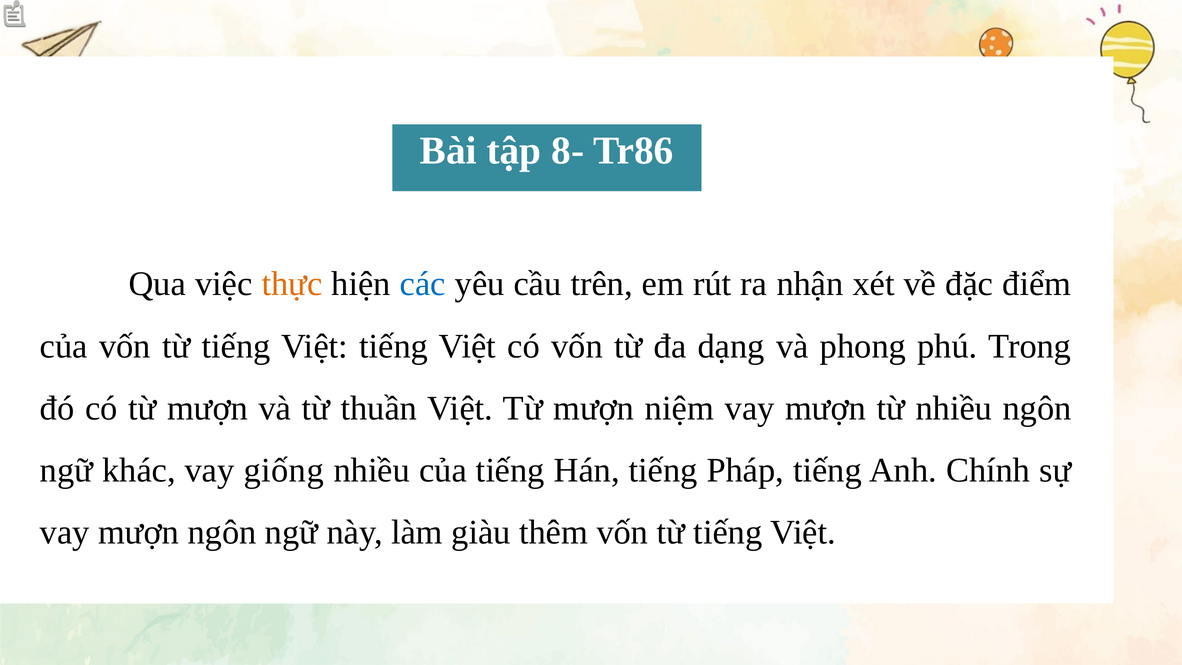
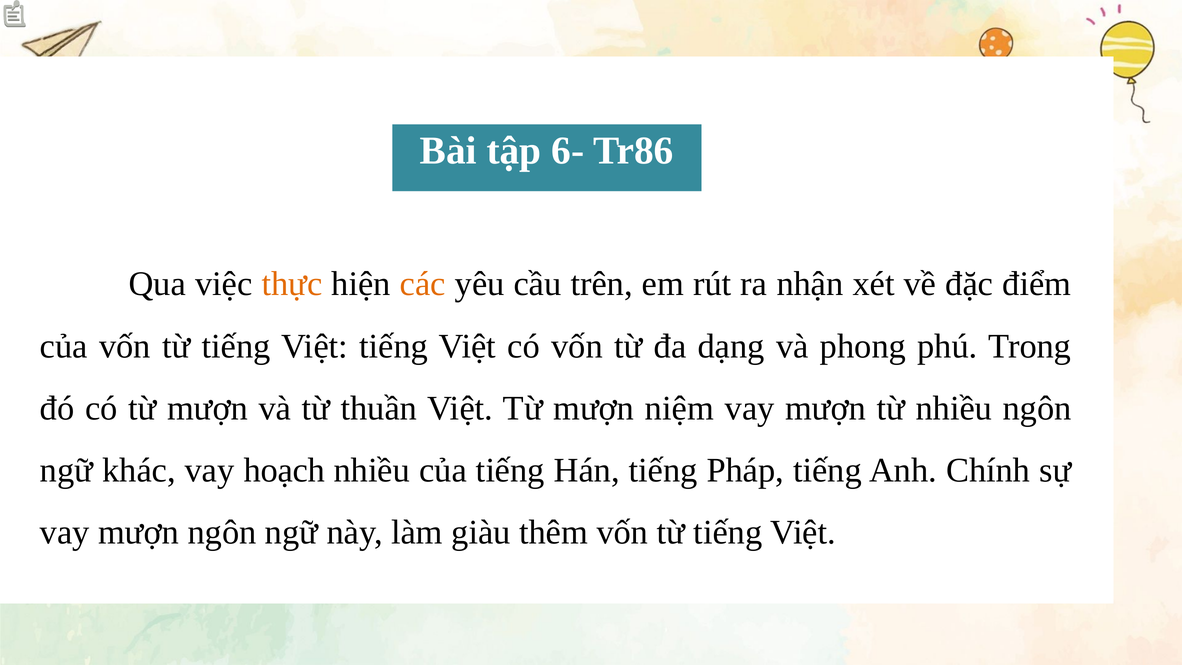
8-: 8- -> 6-
các colour: blue -> orange
giống: giống -> hoạch
